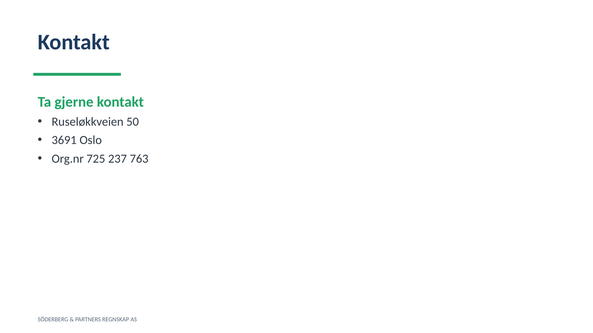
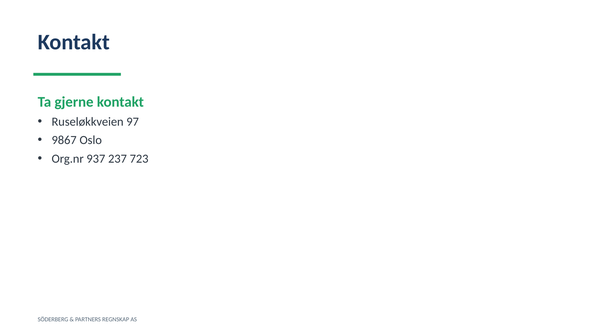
50: 50 -> 97
3691: 3691 -> 9867
725: 725 -> 937
763: 763 -> 723
